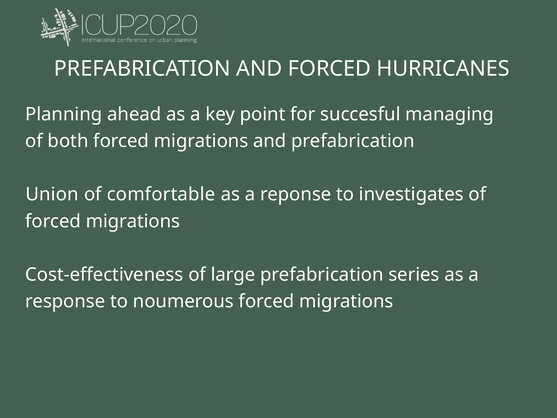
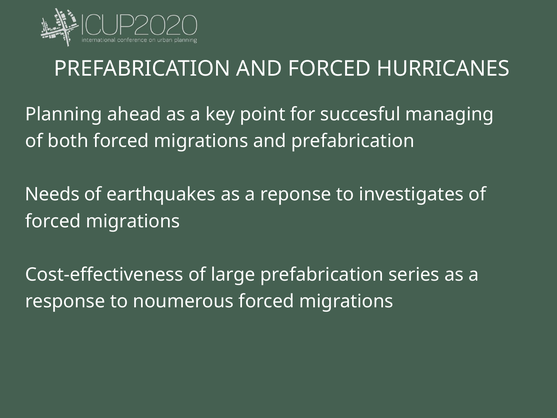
Union: Union -> Needs
comfortable: comfortable -> earthquakes
